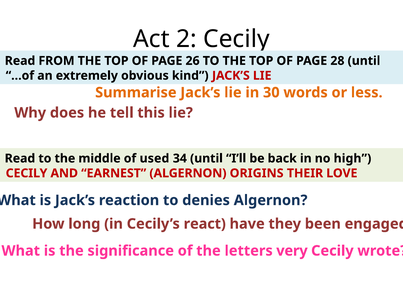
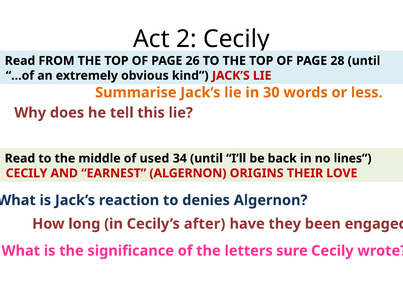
high: high -> lines
react: react -> after
very: very -> sure
